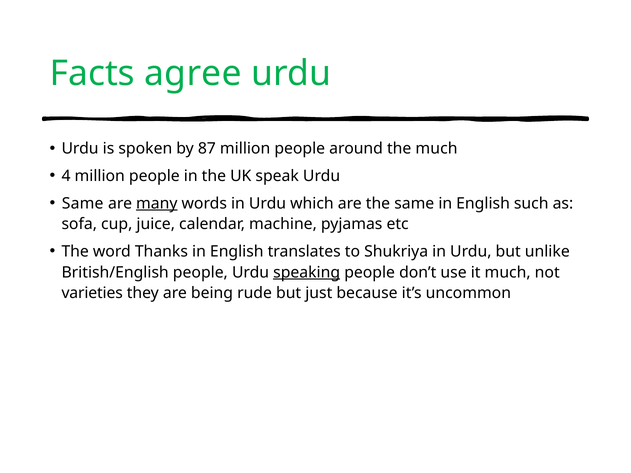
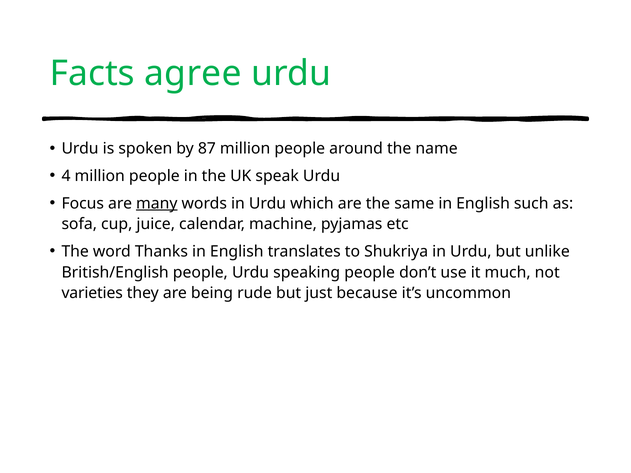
the much: much -> name
Same at (83, 204): Same -> Focus
speaking underline: present -> none
